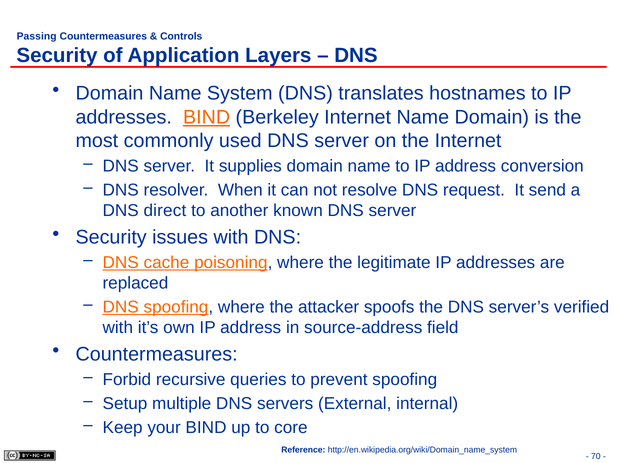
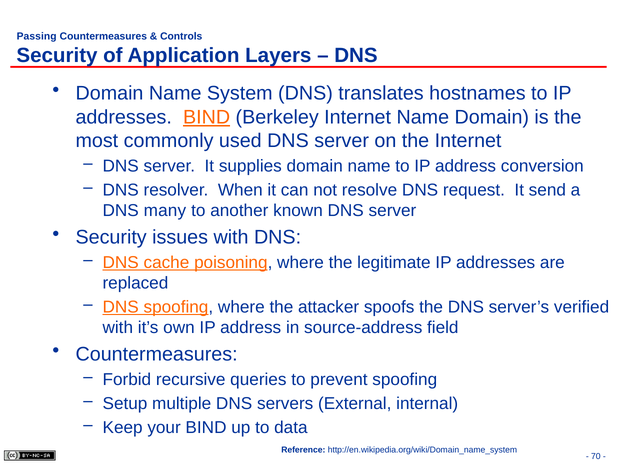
direct: direct -> many
core: core -> data
